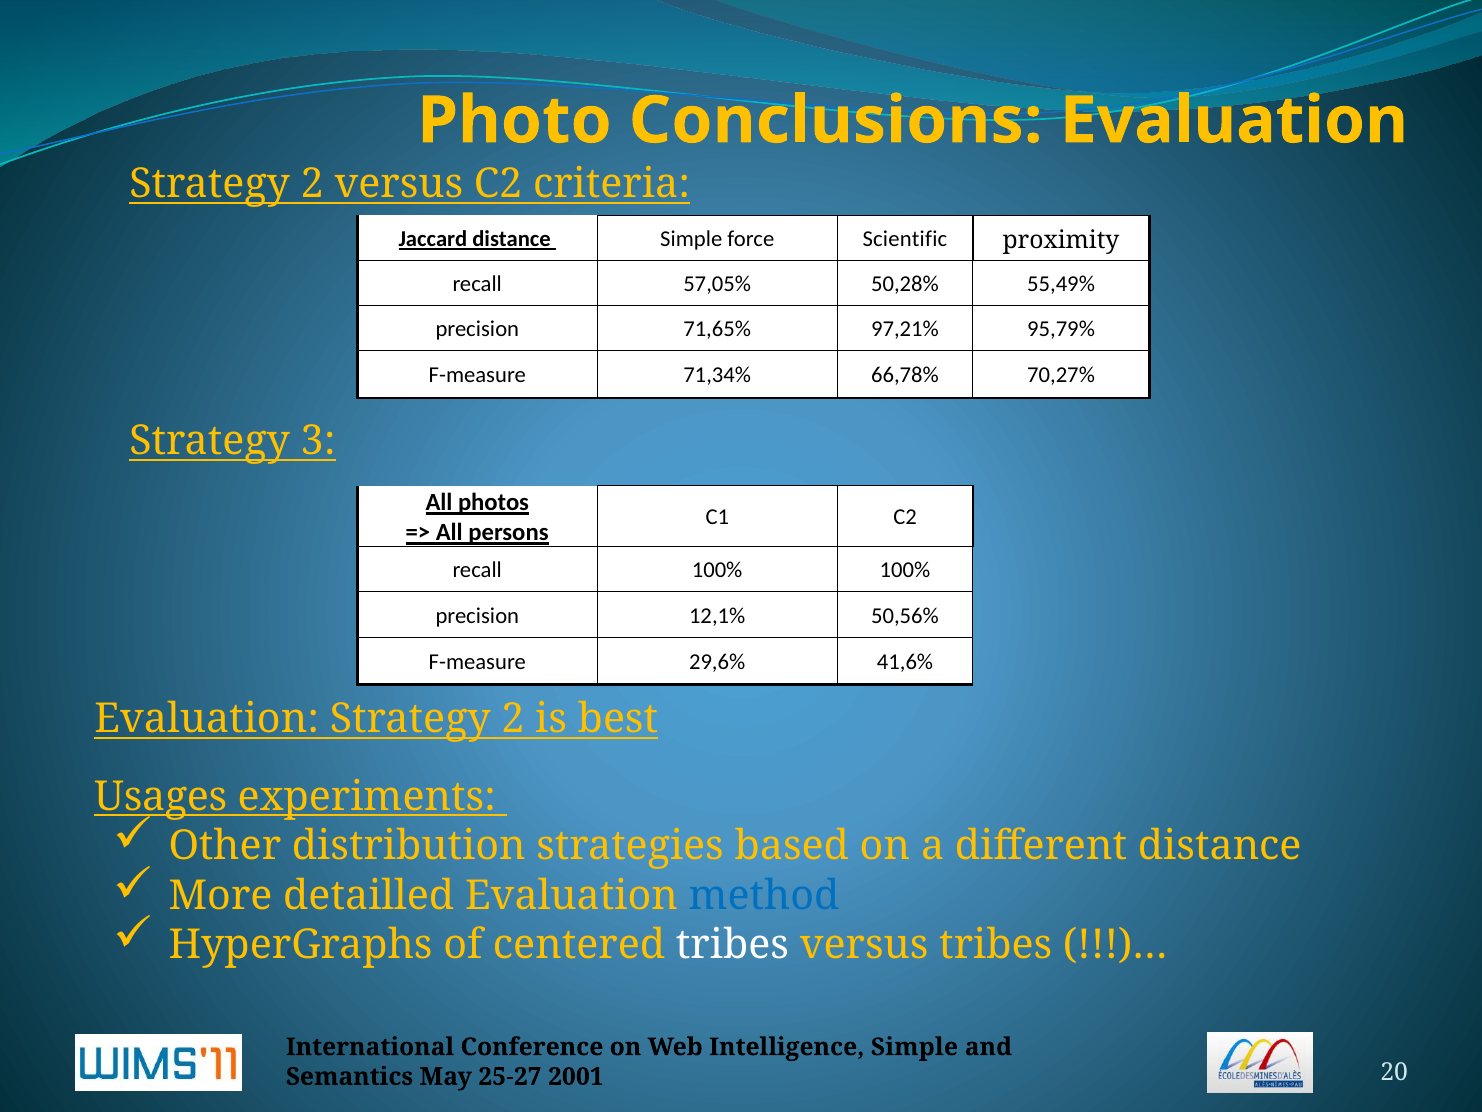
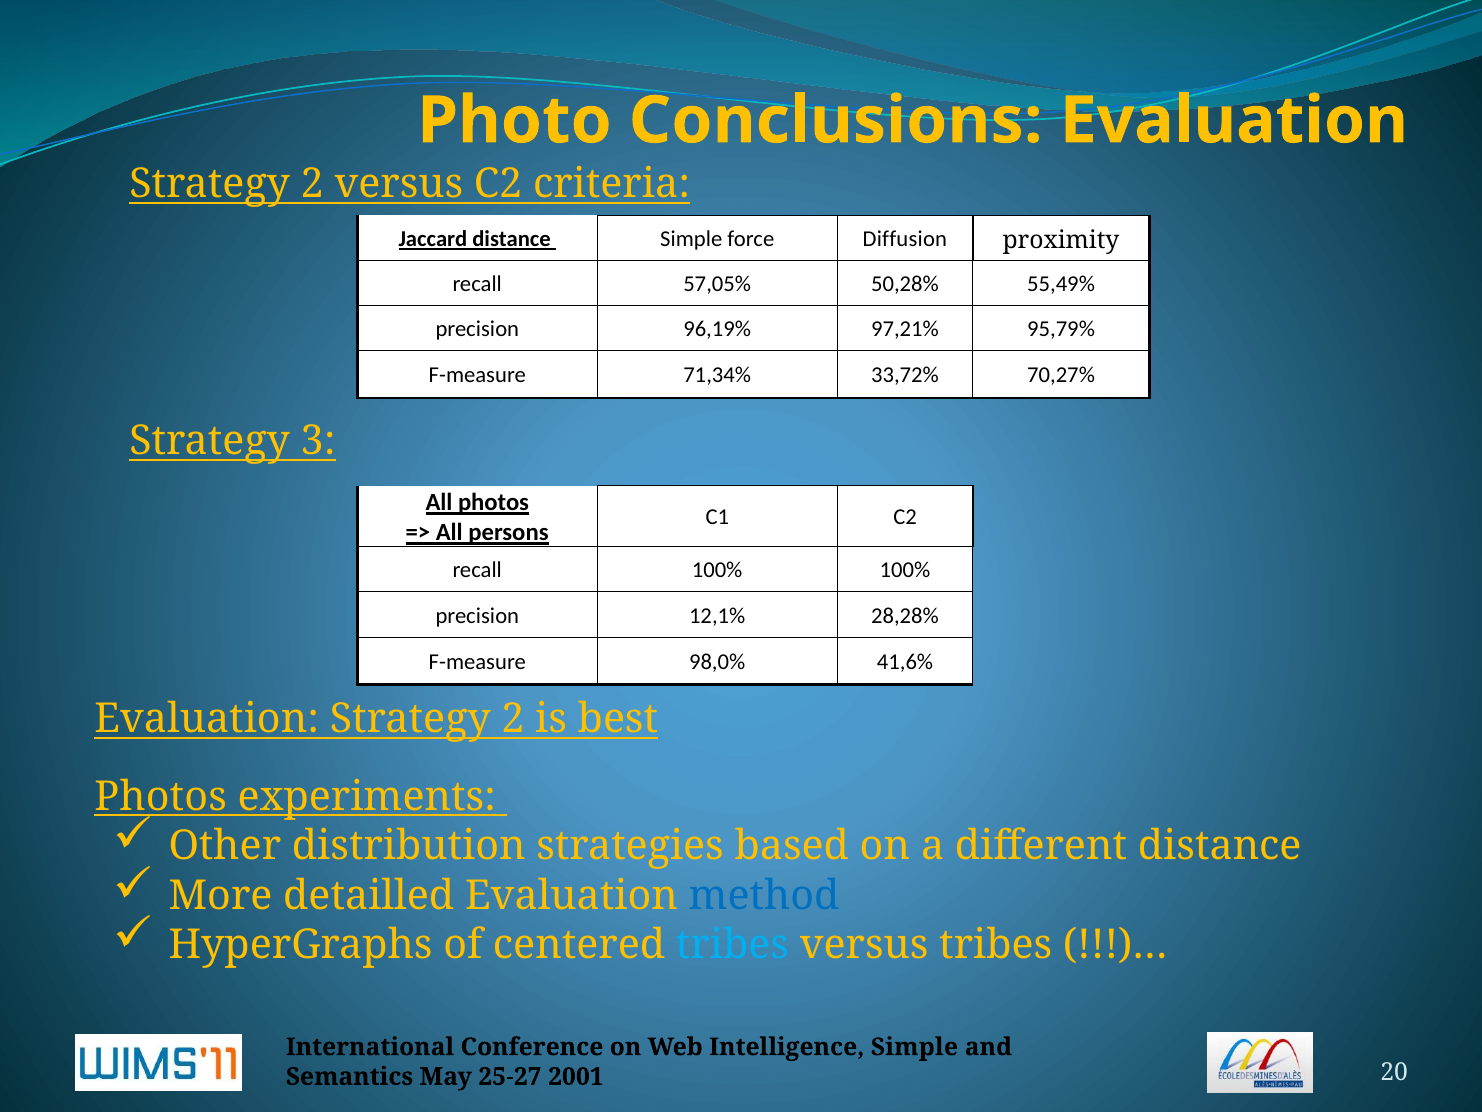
Scientific: Scientific -> Diffusion
71,65%: 71,65% -> 96,19%
66,78%: 66,78% -> 33,72%
50,56%: 50,56% -> 28,28%
29,6%: 29,6% -> 98,0%
Usages at (161, 796): Usages -> Photos
tribes at (732, 945) colour: white -> light blue
